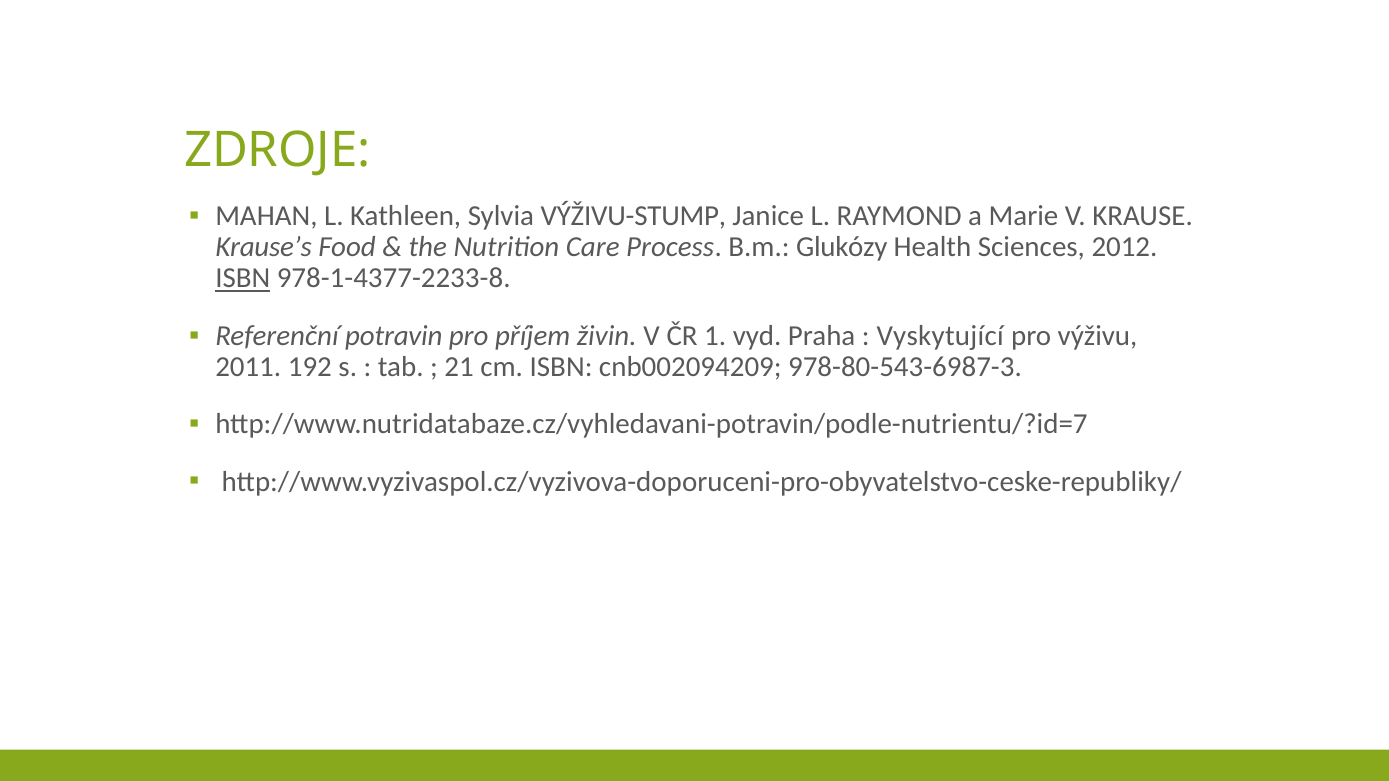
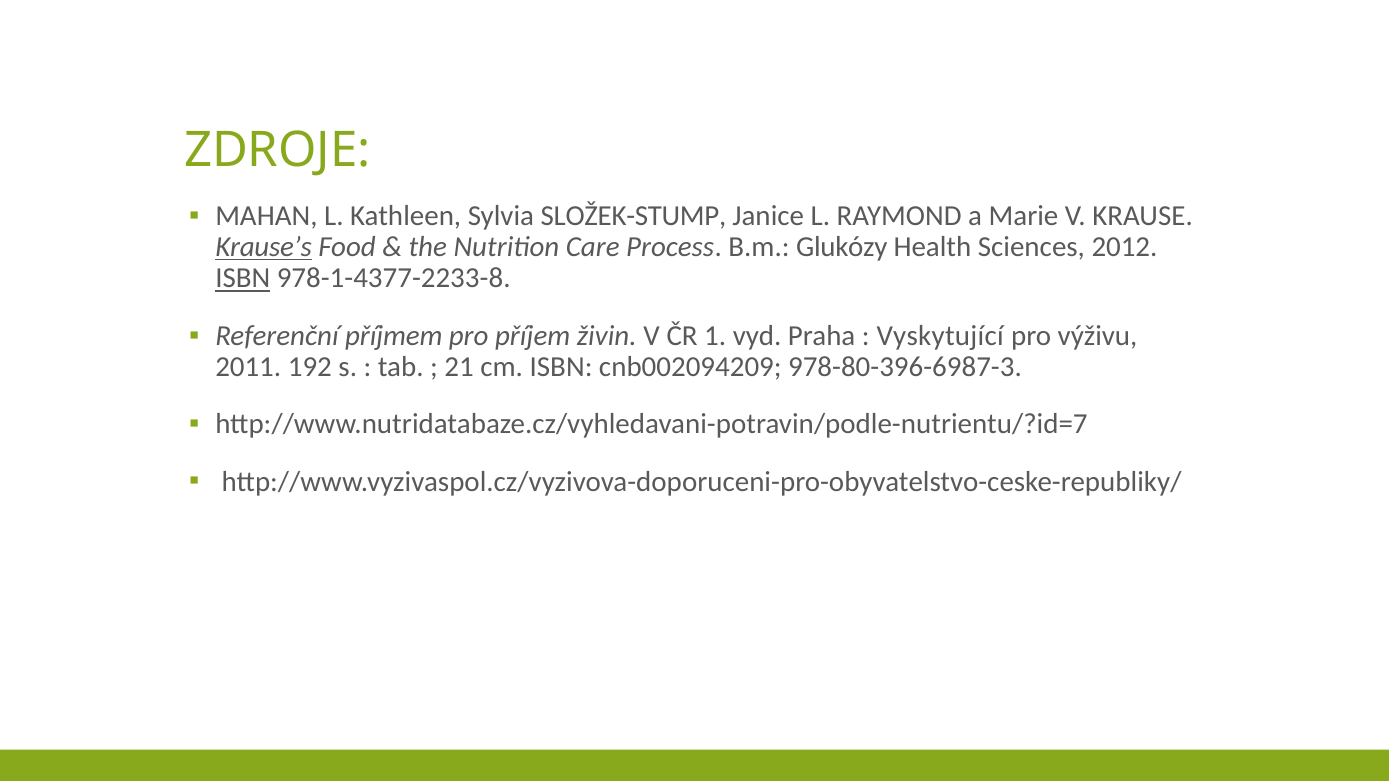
VÝŽIVU-STUMP: VÝŽIVU-STUMP -> SLOŽEK-STUMP
Krause’s underline: none -> present
potravin: potravin -> příjmem
978-80-543-6987-3: 978-80-543-6987-3 -> 978-80-396-6987-3
